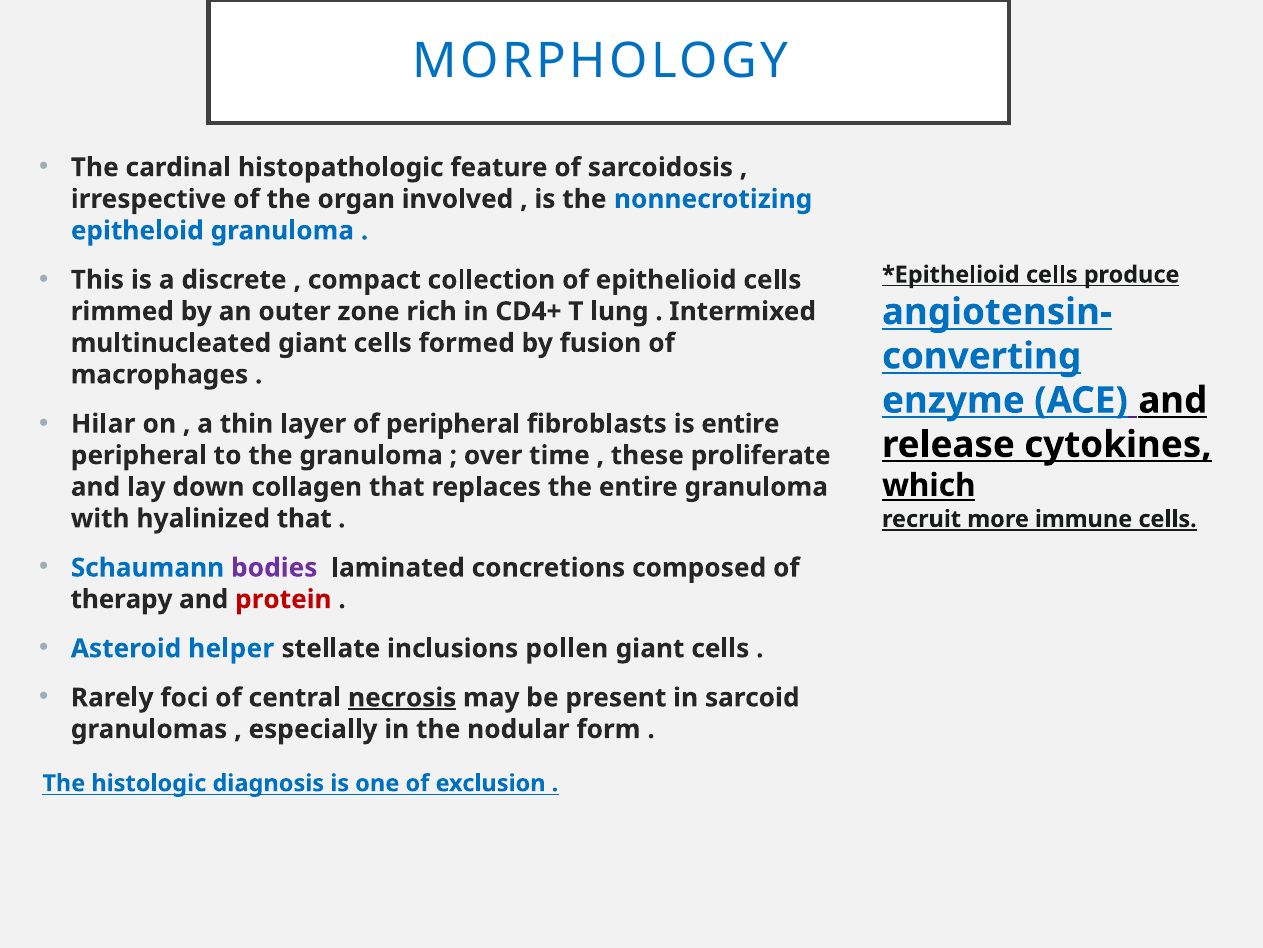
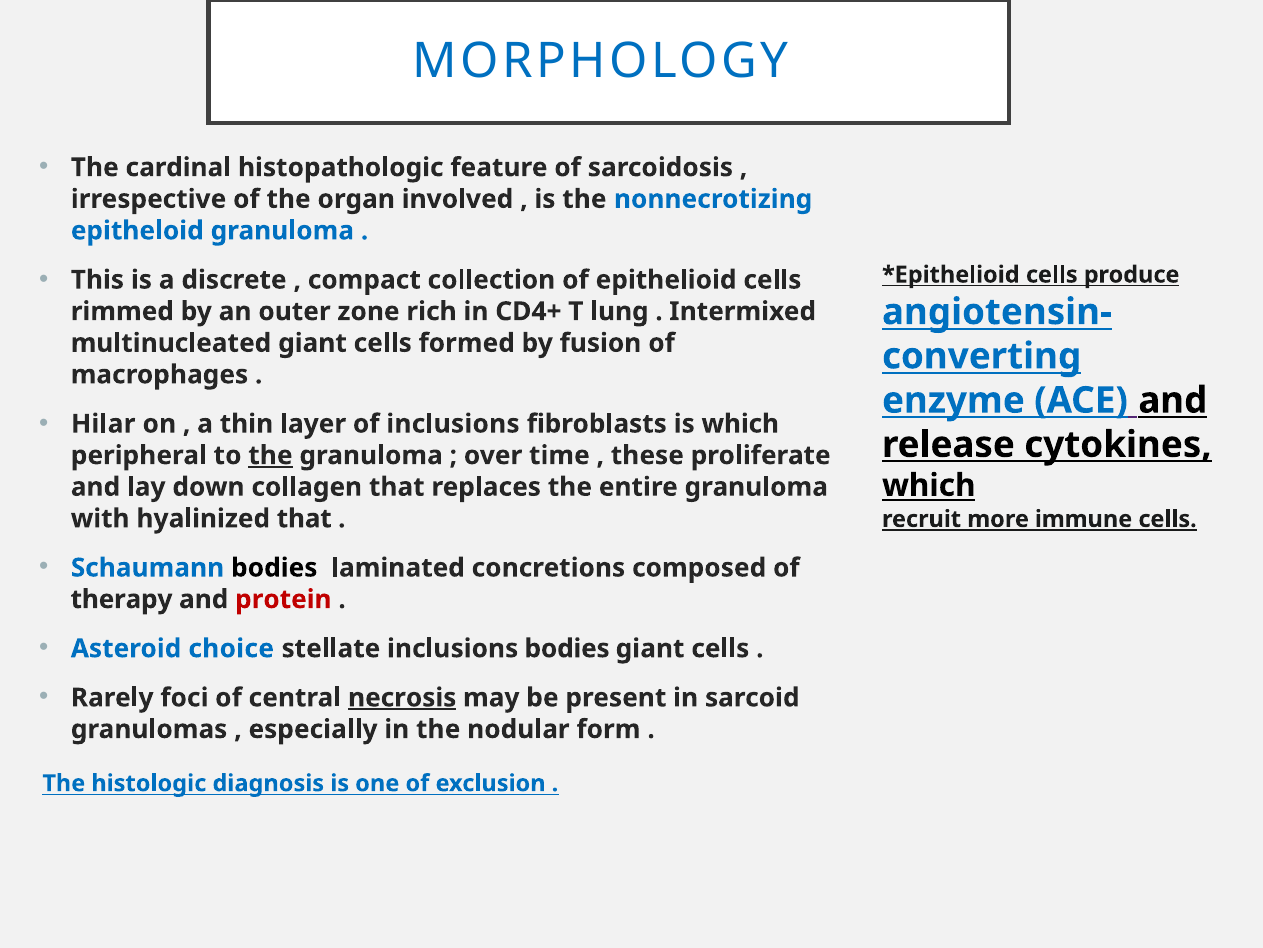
of peripheral: peripheral -> inclusions
is entire: entire -> which
the at (270, 455) underline: none -> present
bodies at (274, 567) colour: purple -> black
helper: helper -> choice
inclusions pollen: pollen -> bodies
